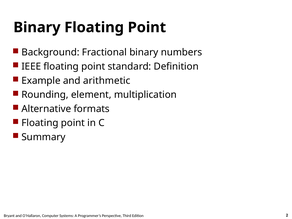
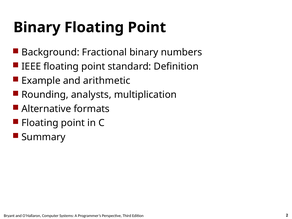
element: element -> analysts
